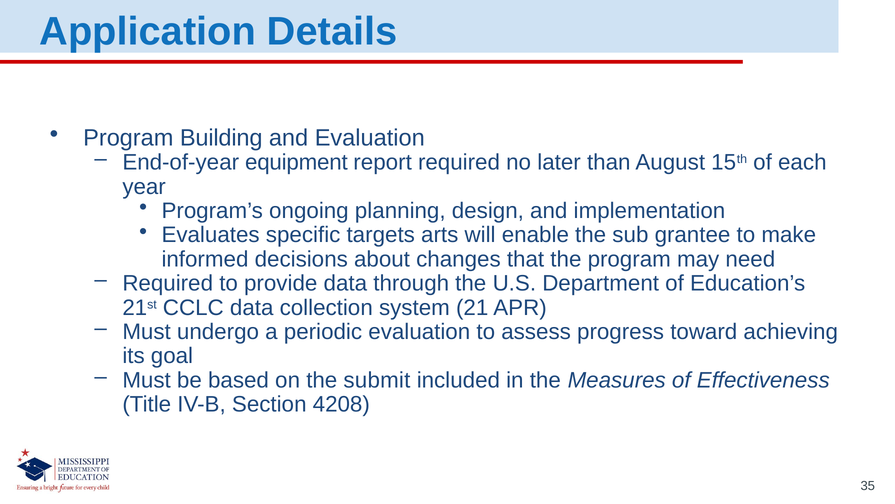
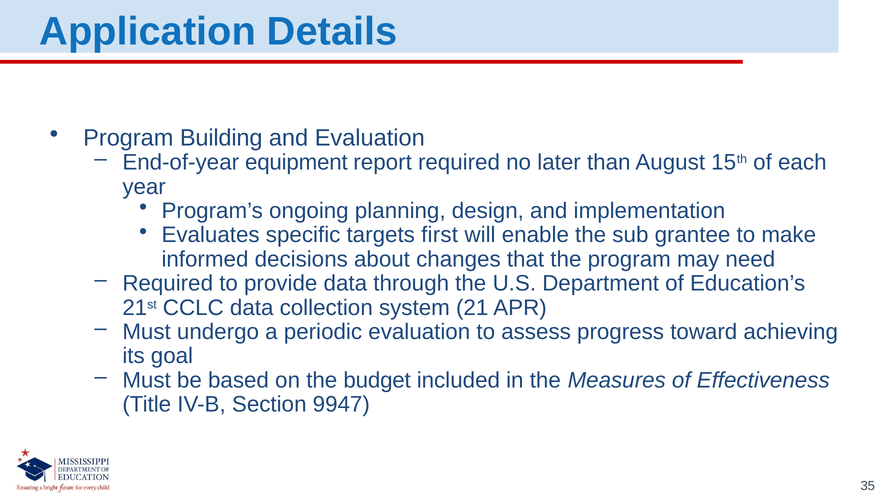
arts: arts -> first
submit: submit -> budget
4208: 4208 -> 9947
